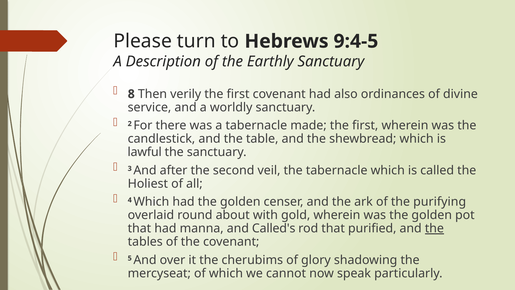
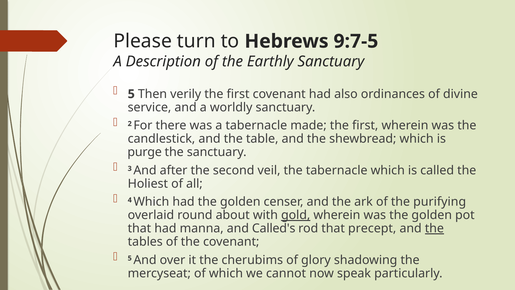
9:4-5: 9:4-5 -> 9:7-5
8 at (131, 94): 8 -> 5
lawful: lawful -> purge
gold underline: none -> present
purified: purified -> precept
